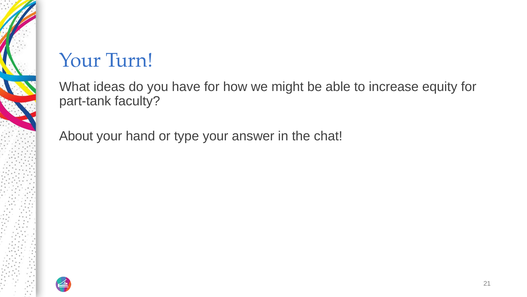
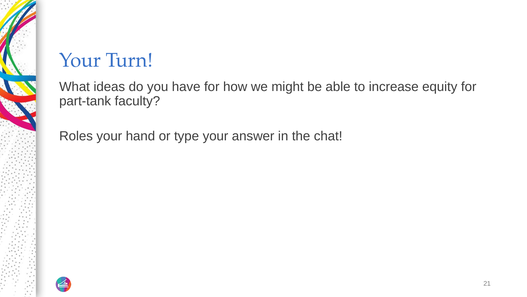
About: About -> Roles
